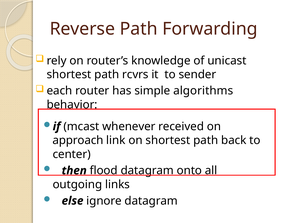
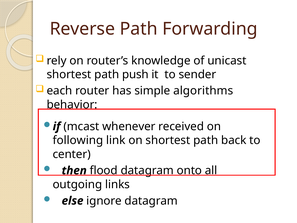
rcvrs: rcvrs -> push
approach: approach -> following
